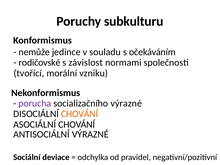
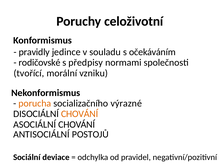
subkulturu: subkulturu -> celoživotní
nemůže: nemůže -> pravidly
závislost: závislost -> předpisy
porucha colour: purple -> orange
ANTISOCIÁLNÍ VÝRAZNÉ: VÝRAZNÉ -> POSTOJŮ
